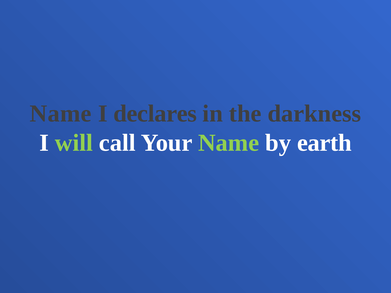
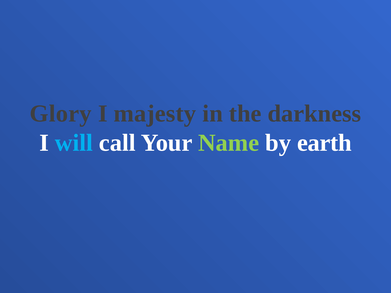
Name at (61, 114): Name -> Glory
declares: declares -> majesty
will colour: light green -> light blue
